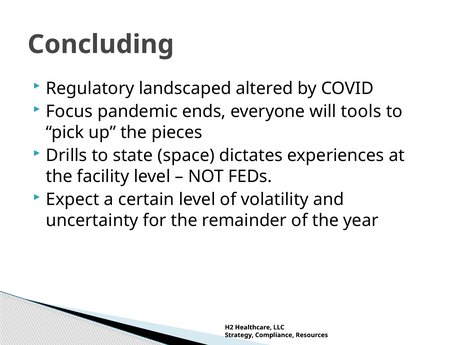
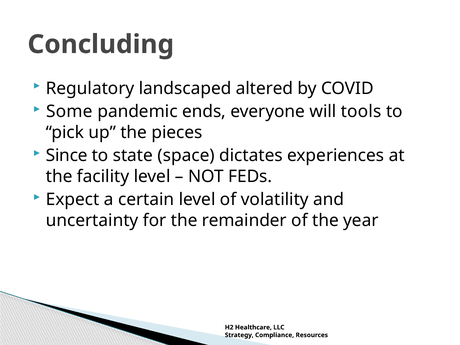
Focus: Focus -> Some
Drills: Drills -> Since
